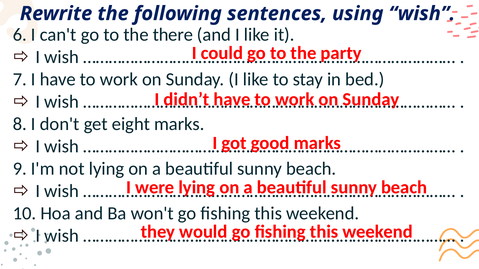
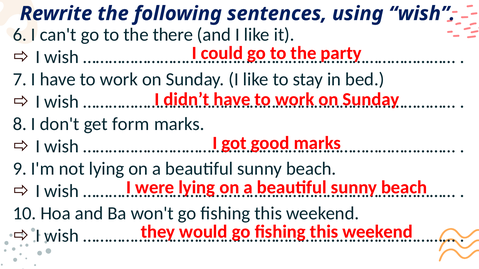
eight: eight -> form
